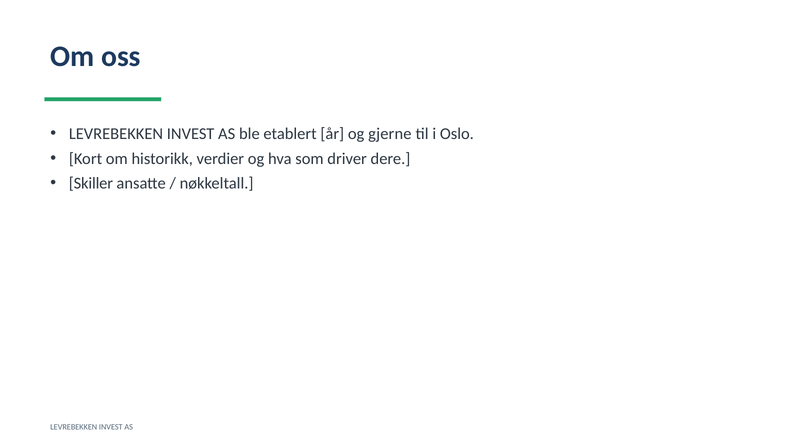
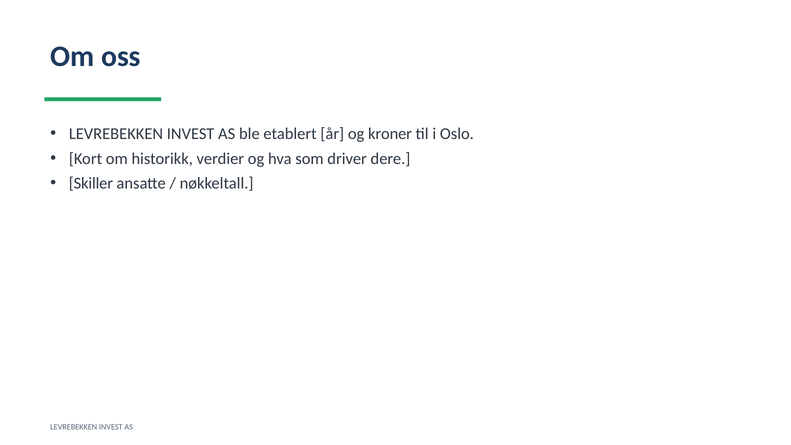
gjerne: gjerne -> kroner
